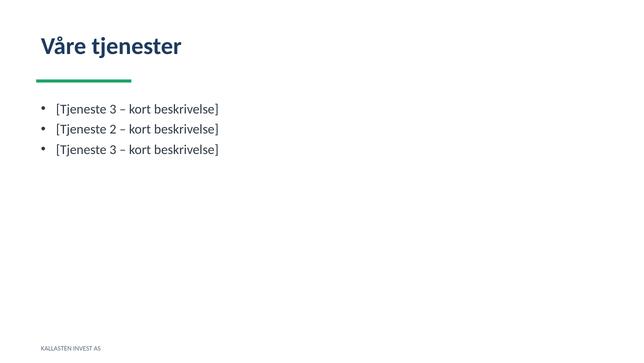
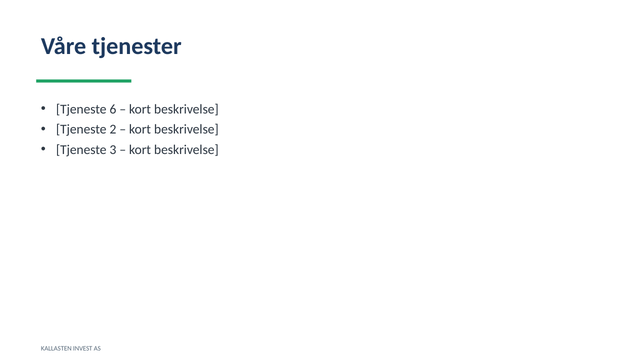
3 at (113, 109): 3 -> 6
